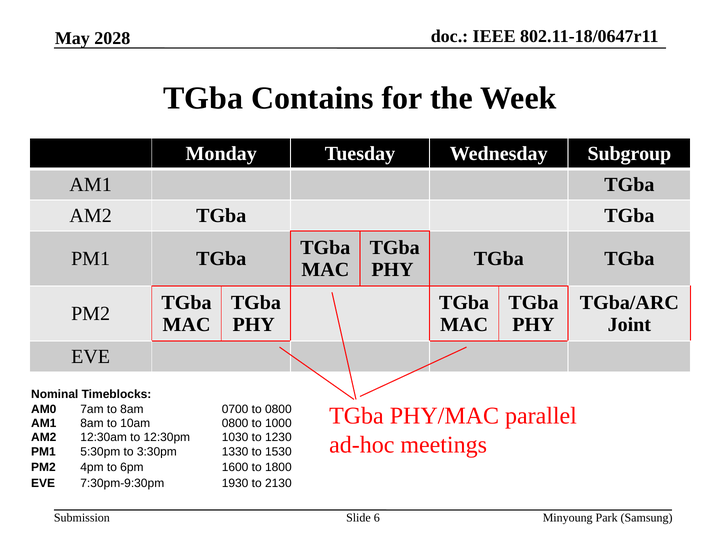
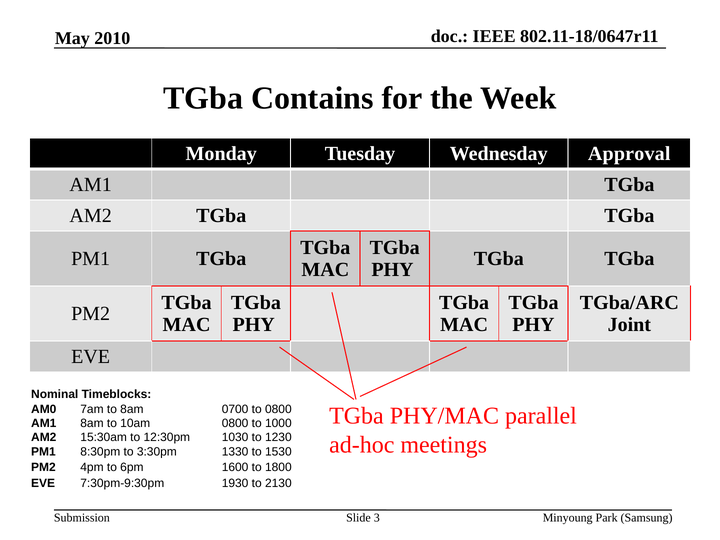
2028: 2028 -> 2010
Subgroup: Subgroup -> Approval
12:30am: 12:30am -> 15:30am
5:30pm: 5:30pm -> 8:30pm
6: 6 -> 3
